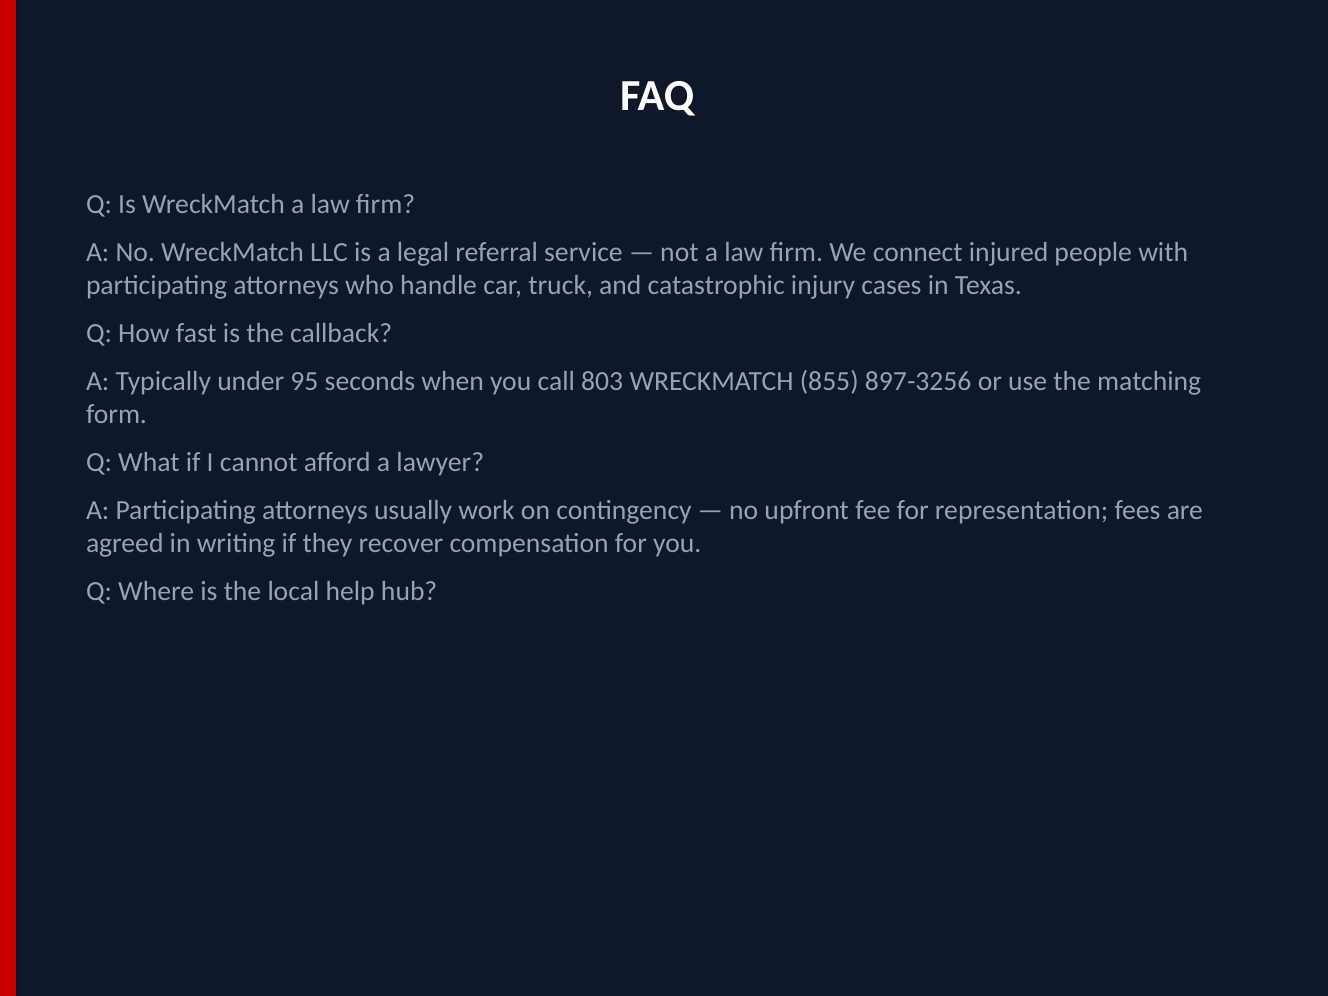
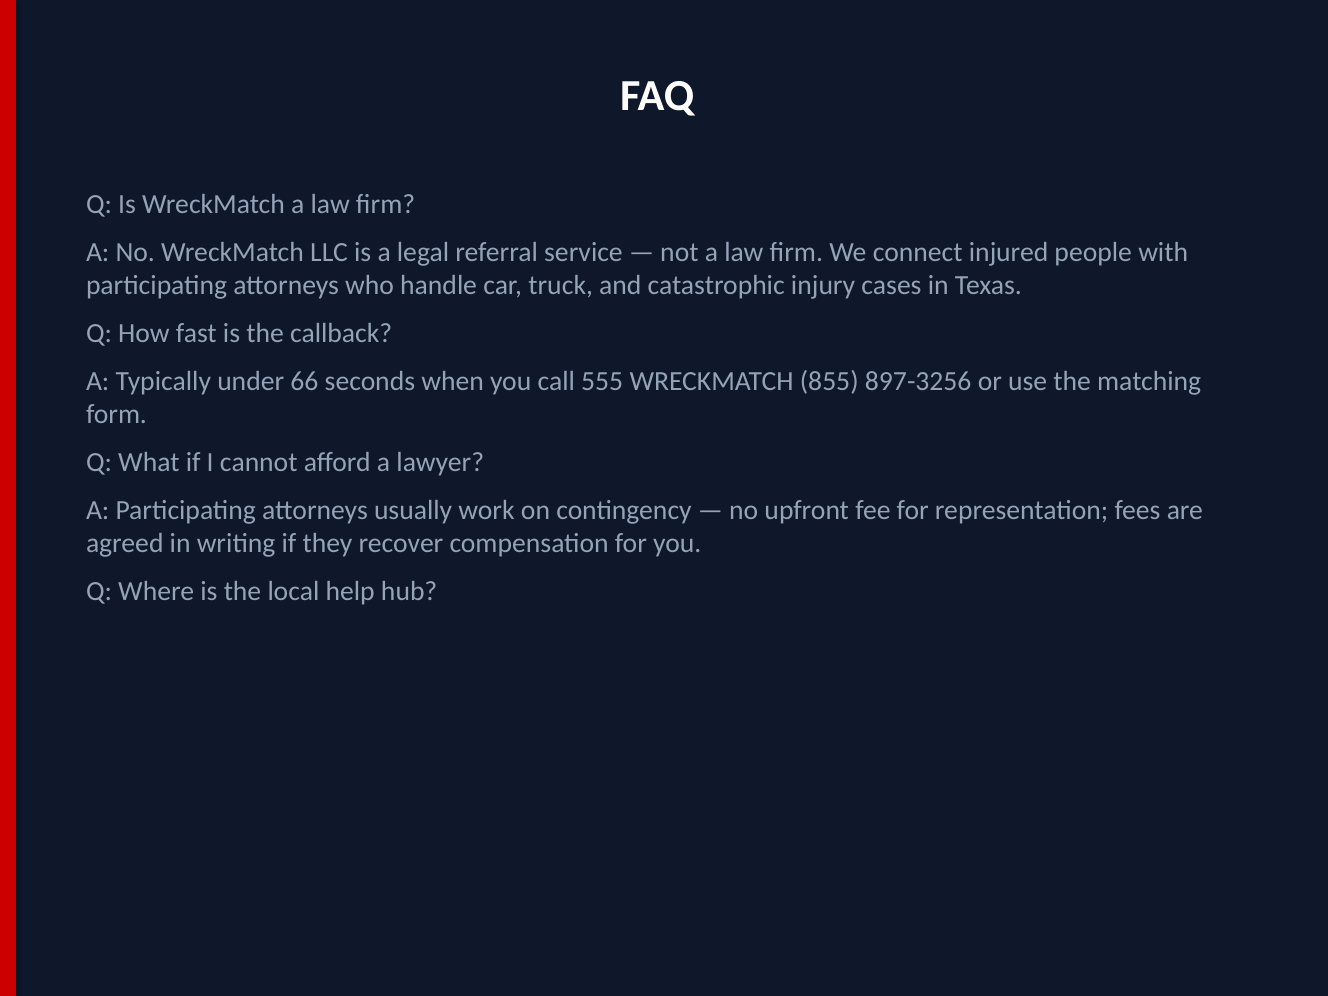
95: 95 -> 66
803: 803 -> 555
